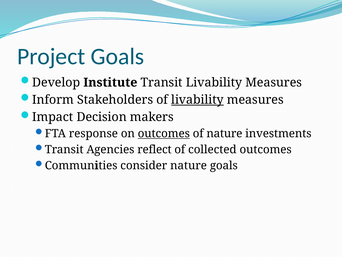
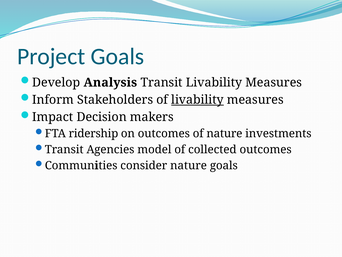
Institute: Institute -> Analysis
response: response -> ridership
outcomes at (164, 133) underline: present -> none
reflect: reflect -> model
